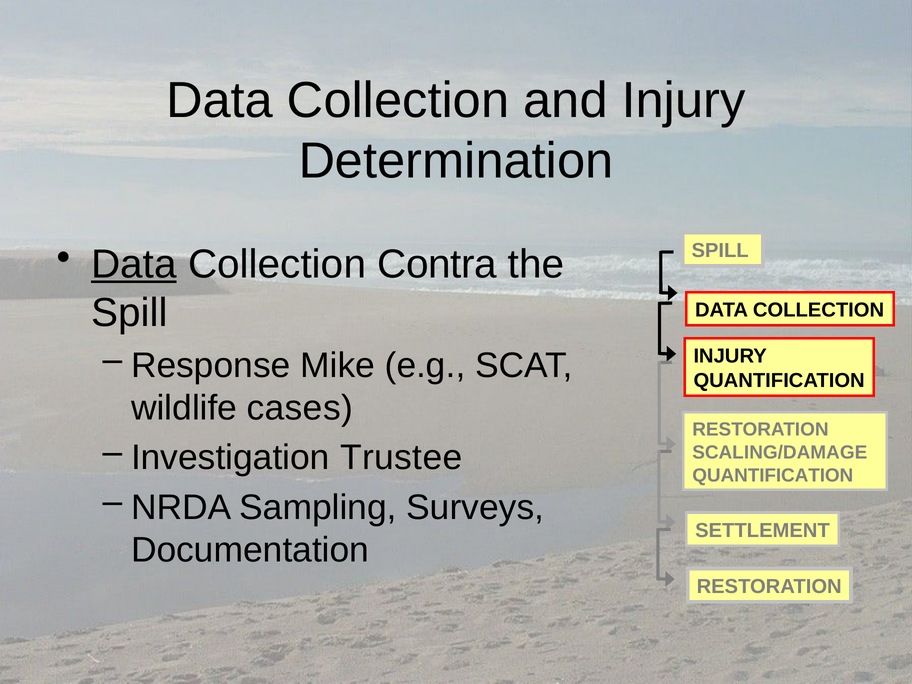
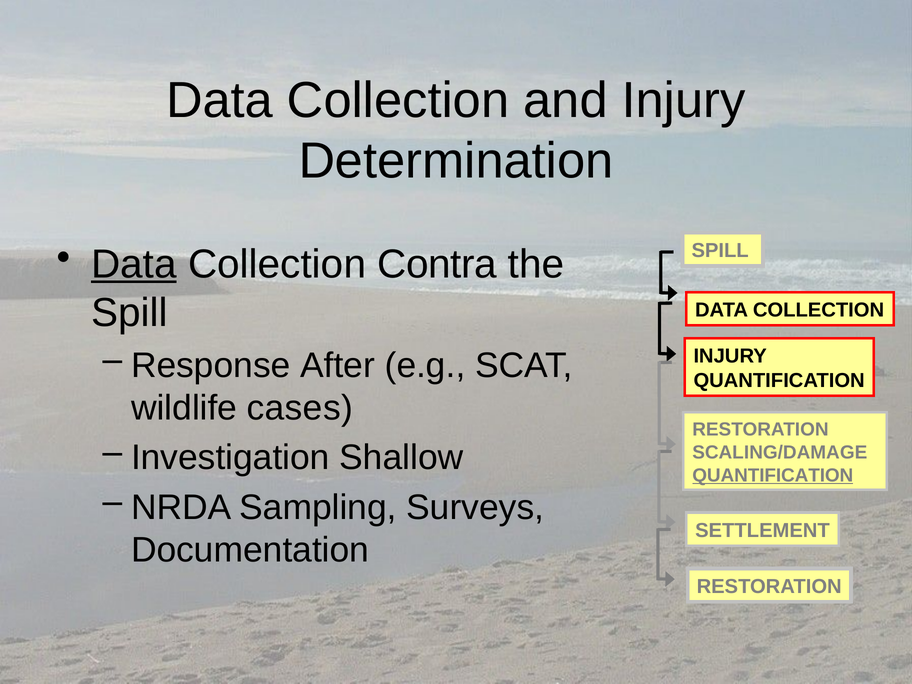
Mike: Mike -> After
Trustee: Trustee -> Shallow
QUANTIFICATION at (773, 475) underline: none -> present
